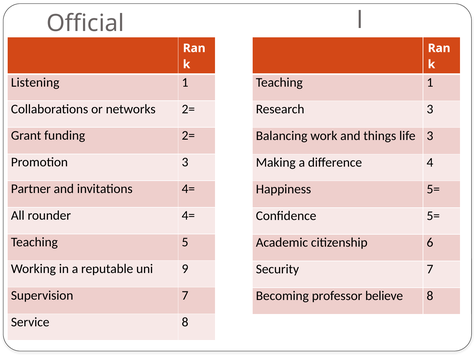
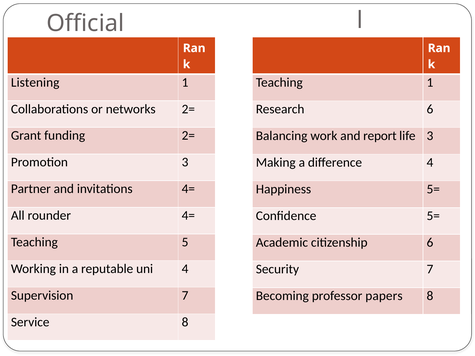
Research 3: 3 -> 6
things: things -> report
uni 9: 9 -> 4
believe: believe -> papers
